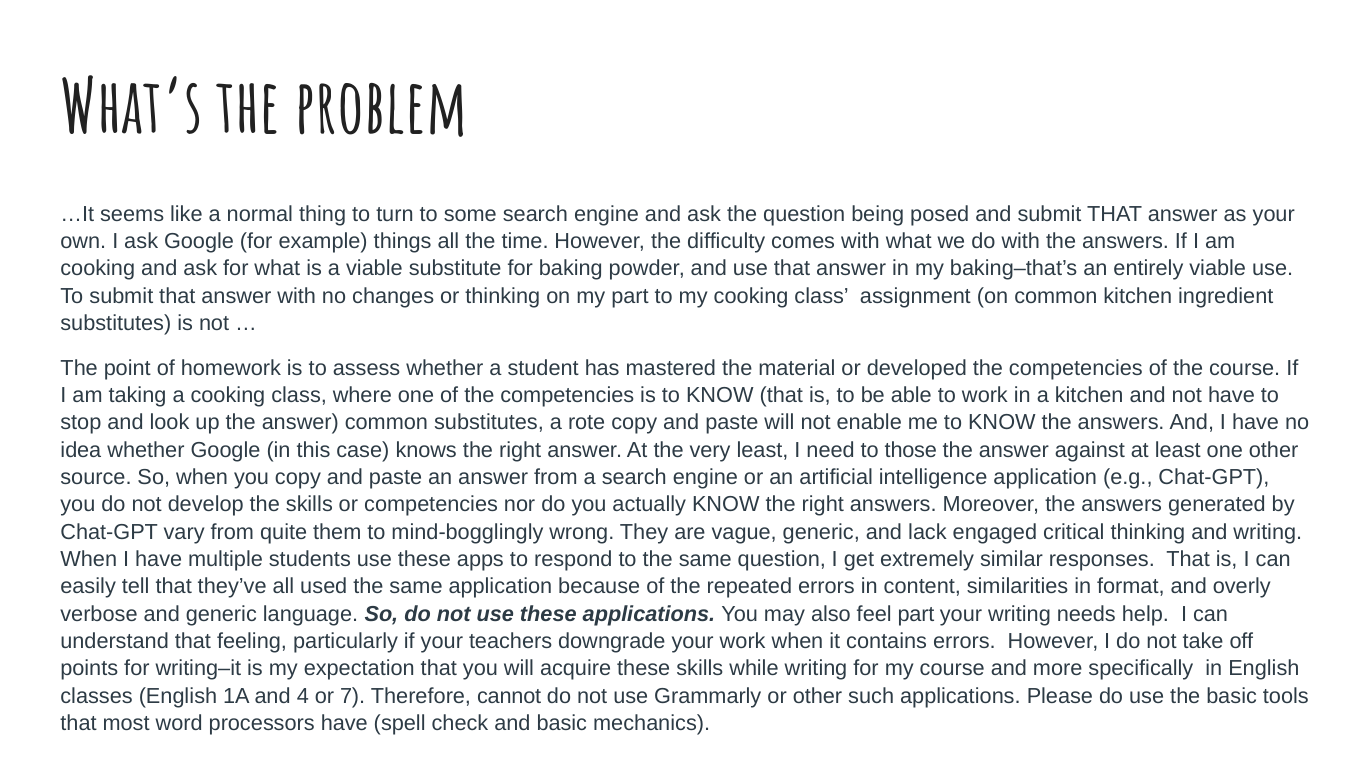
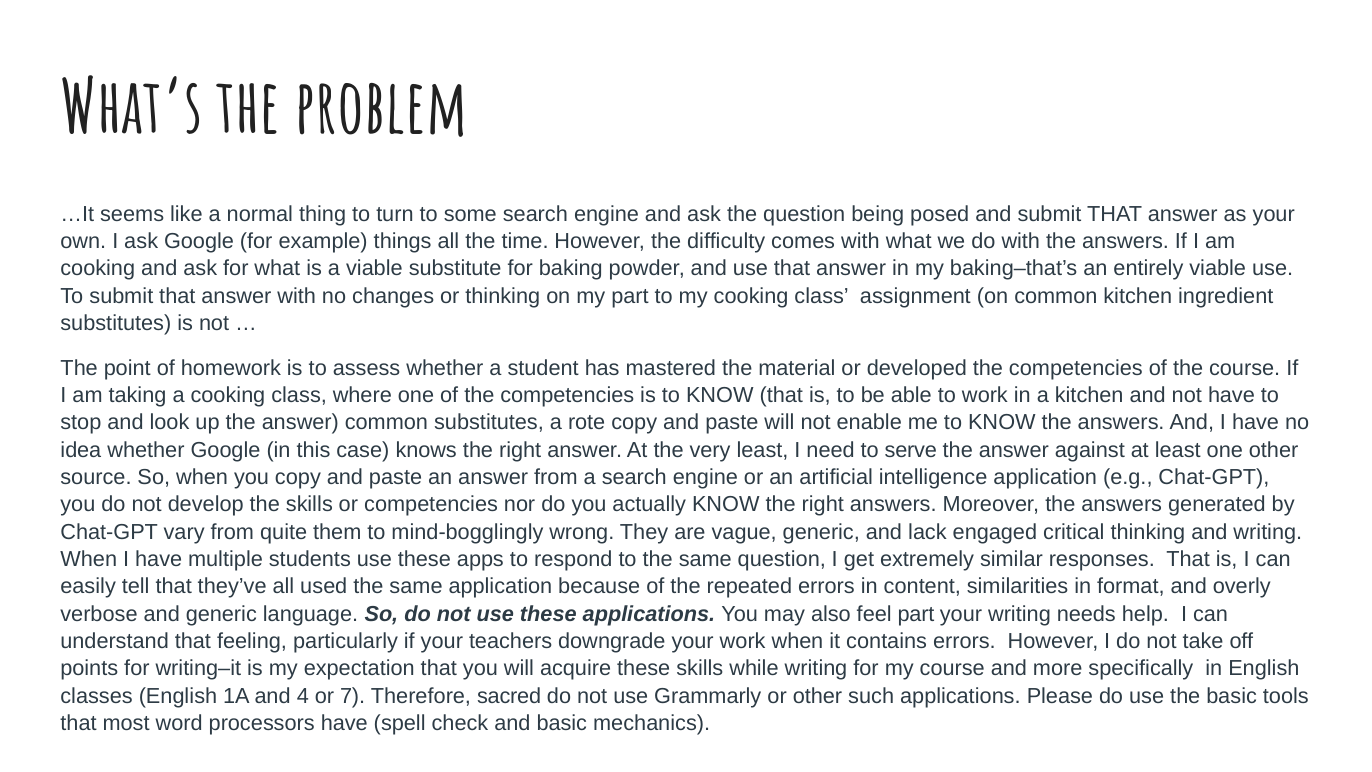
those: those -> serve
cannot: cannot -> sacred
